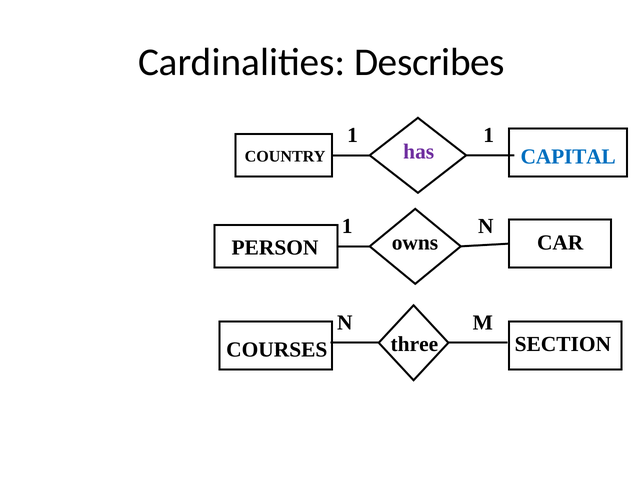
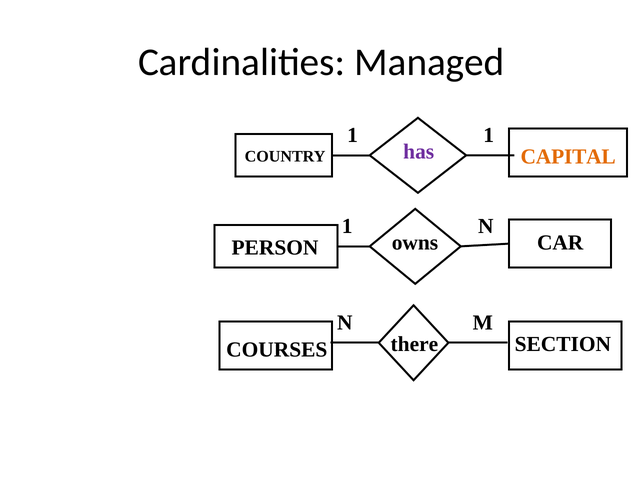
Describes: Describes -> Managed
CAPITAL colour: blue -> orange
three: three -> there
